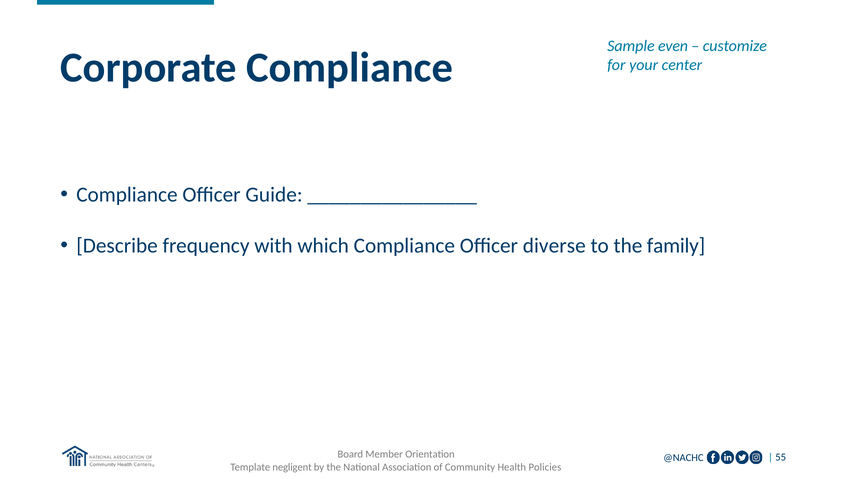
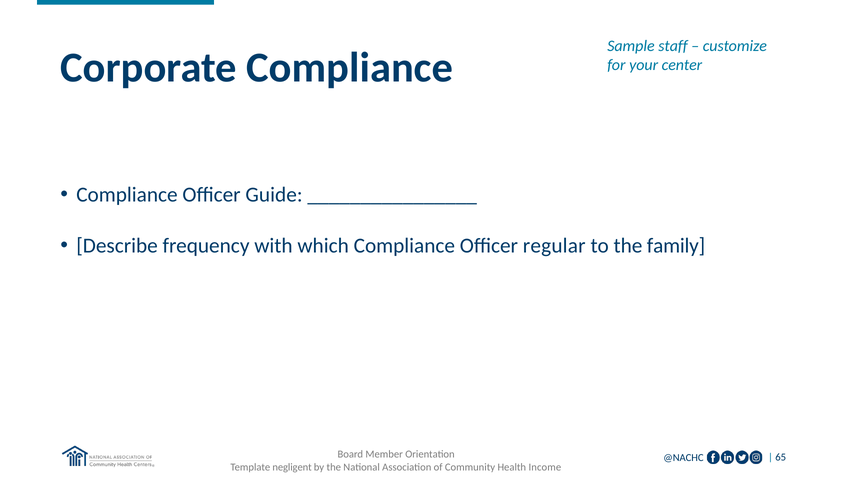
even: even -> staff
diverse: diverse -> regular
55: 55 -> 65
Policies: Policies -> Income
